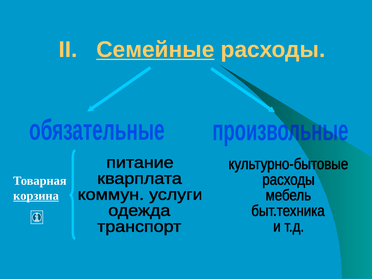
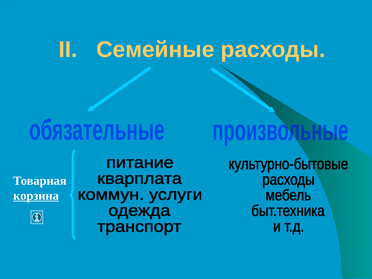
Семейные underline: present -> none
